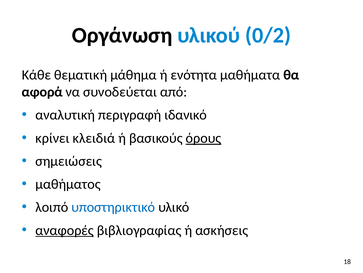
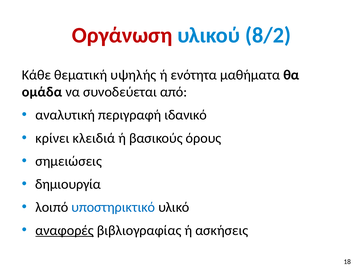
Οργάνωση colour: black -> red
0/2: 0/2 -> 8/2
μάθημα: μάθημα -> υψηλής
αφορά: αφορά -> ομάδα
όρους underline: present -> none
μαθήματος: μαθήματος -> δημιουργία
